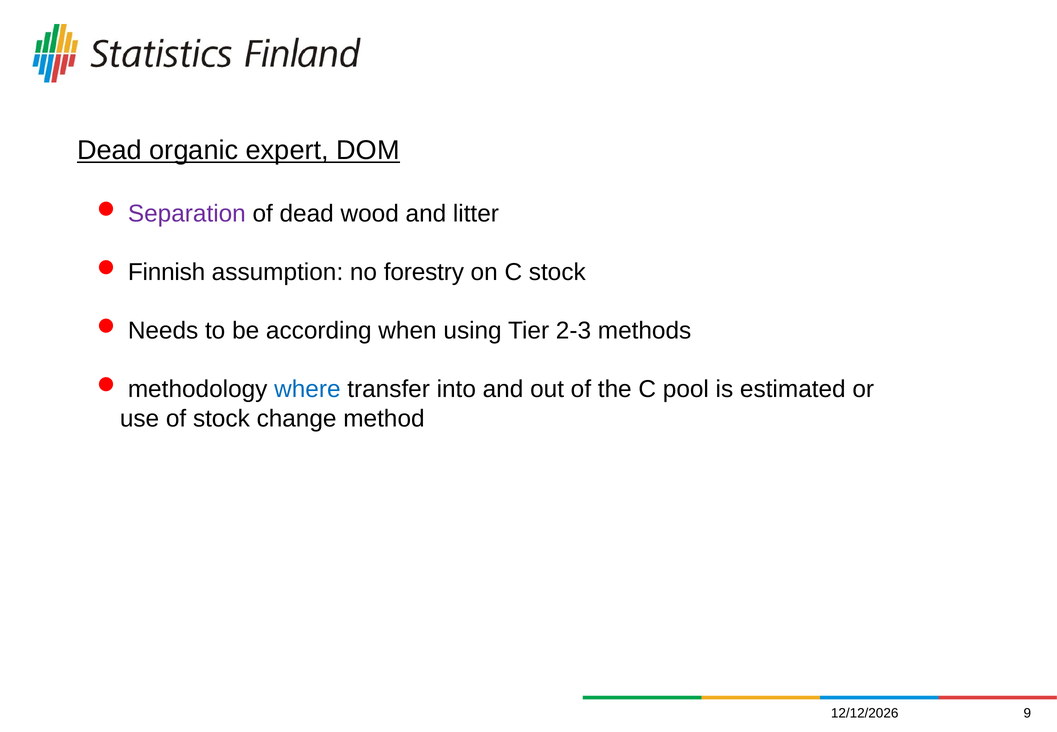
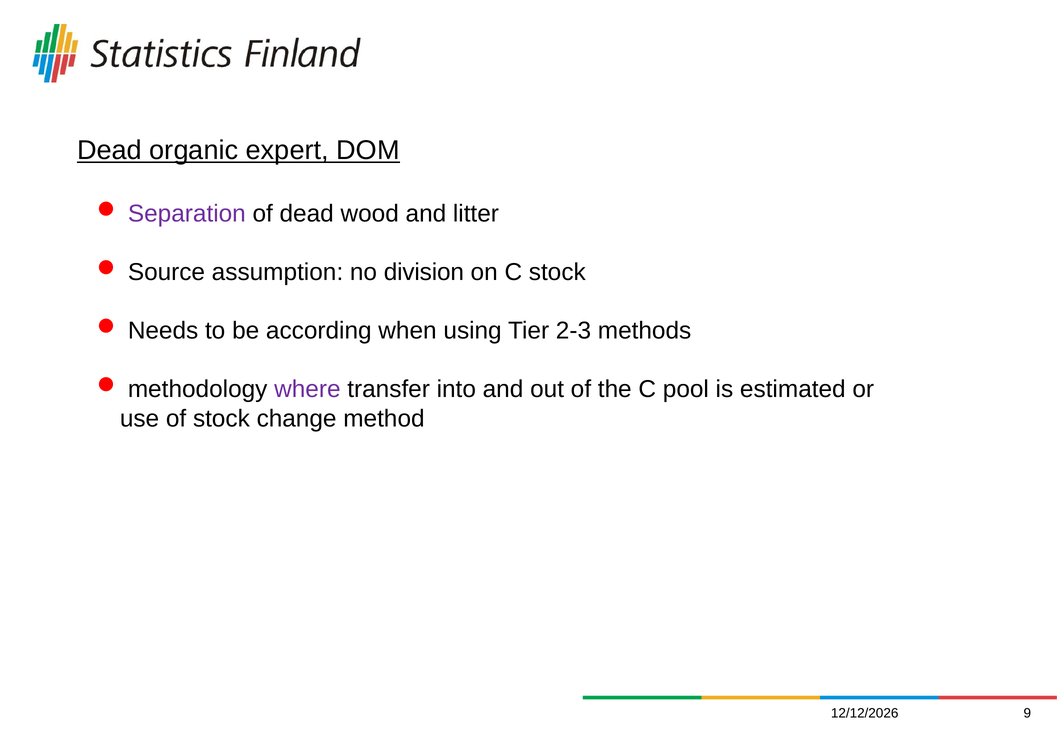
Finnish: Finnish -> Source
forestry: forestry -> division
where colour: blue -> purple
